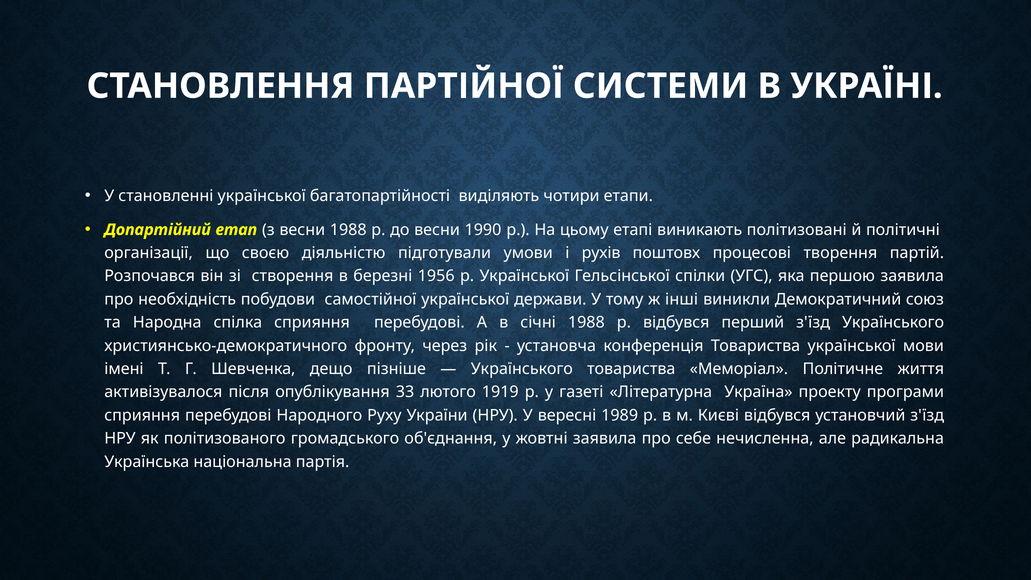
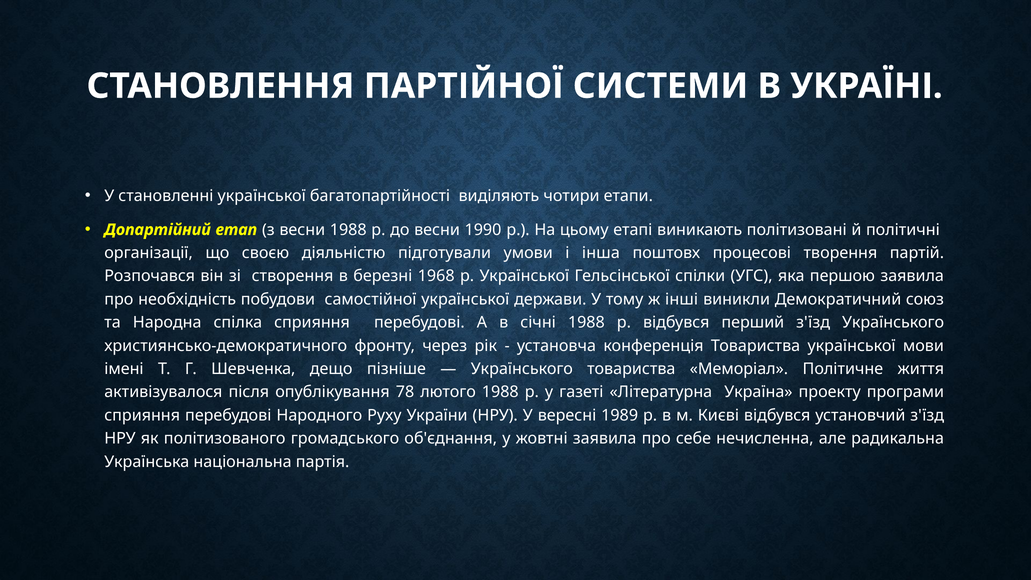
рухів: рухів -> інша
1956: 1956 -> 1968
33: 33 -> 78
лютого 1919: 1919 -> 1988
